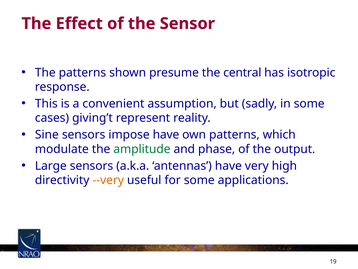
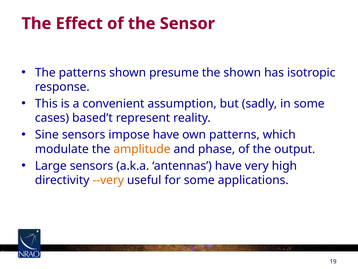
the central: central -> shown
giving’t: giving’t -> based’t
amplitude colour: green -> orange
